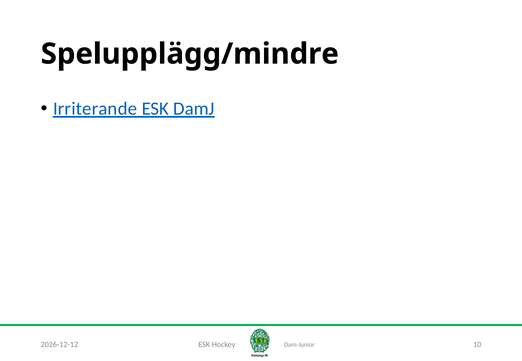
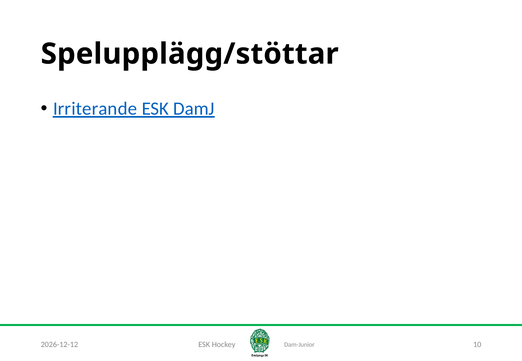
Spelupplägg/mindre: Spelupplägg/mindre -> Spelupplägg/stöttar
